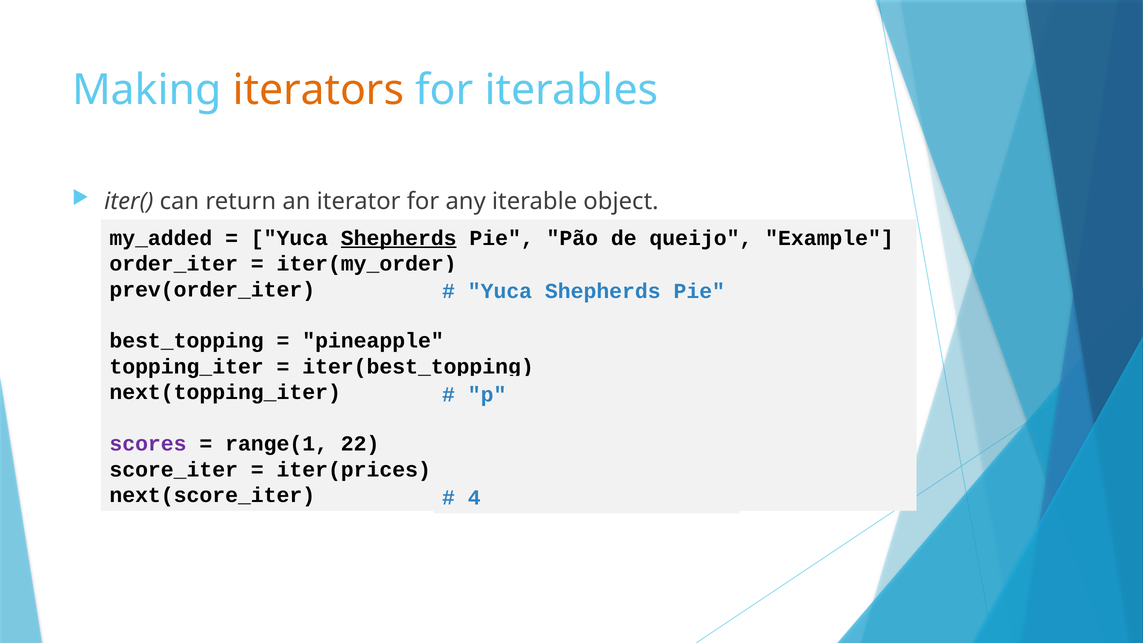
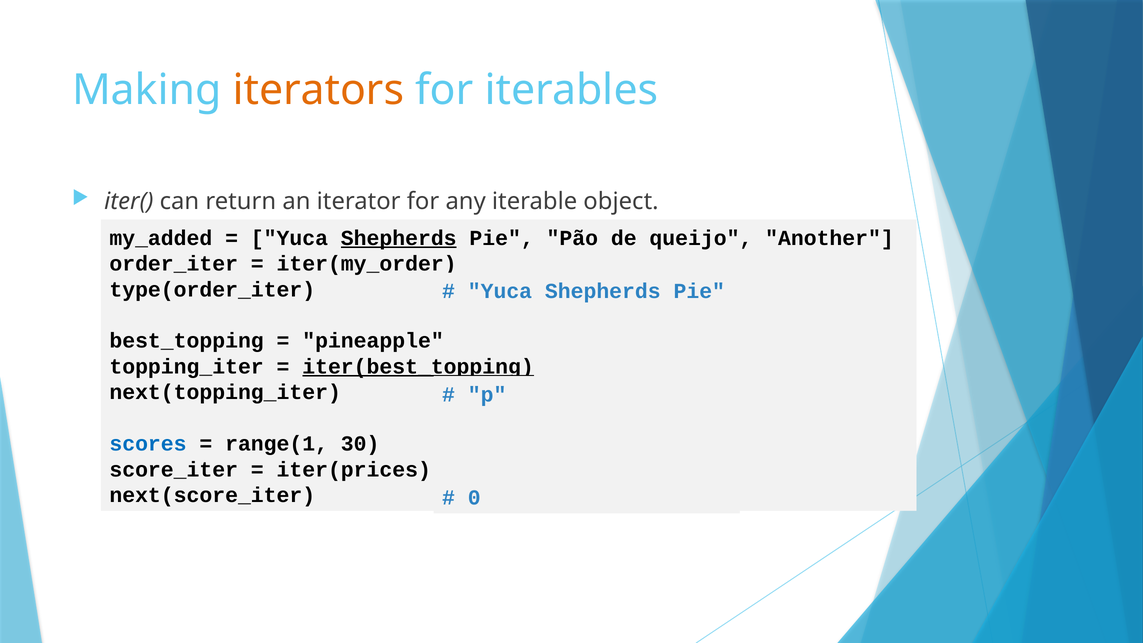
Example: Example -> Another
prev(order_iter: prev(order_iter -> type(order_iter
iter(best_topping underline: none -> present
scores colour: purple -> blue
22: 22 -> 30
4: 4 -> 0
